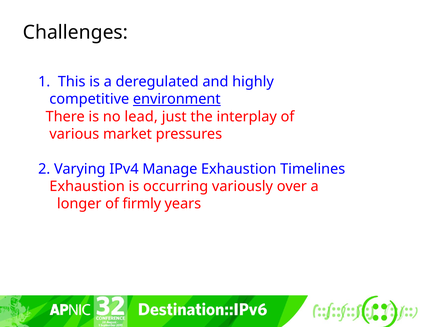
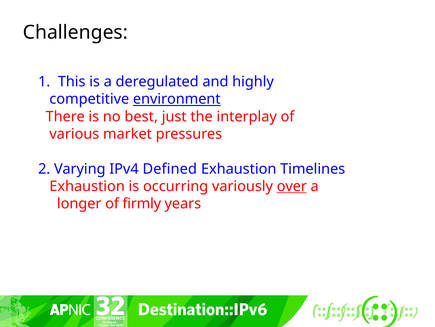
lead: lead -> best
Manage: Manage -> Defined
over underline: none -> present
